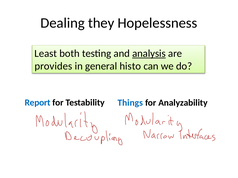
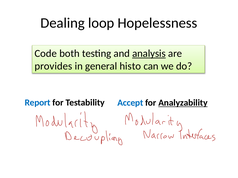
they: they -> loop
Least: Least -> Code
Things: Things -> Accept
Analyzability underline: none -> present
